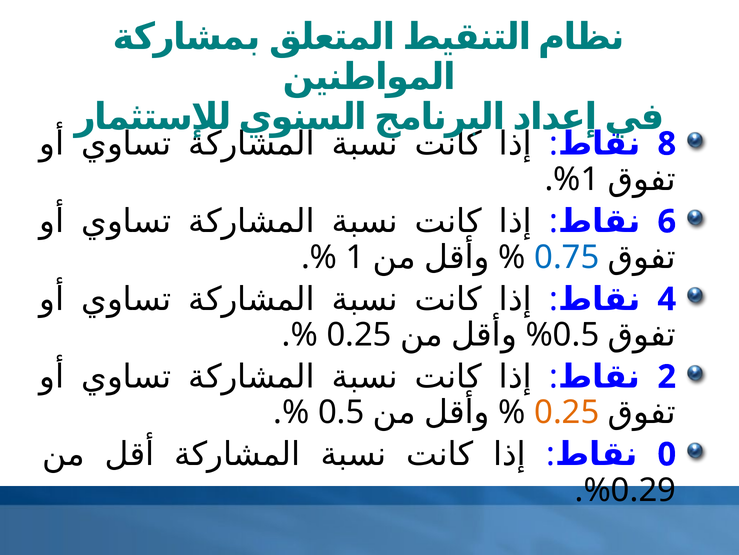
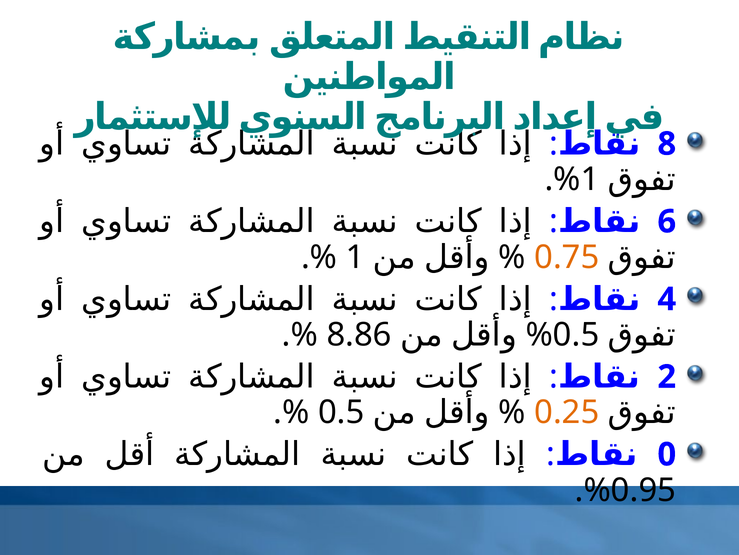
0.75 colour: blue -> orange
0.25 at (359, 334): 0.25 -> 8.86
0.29: 0.29 -> 0.95
